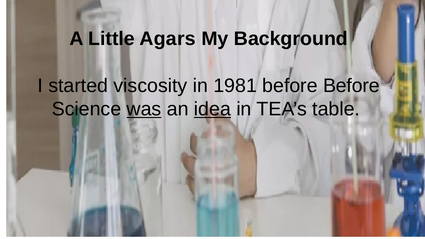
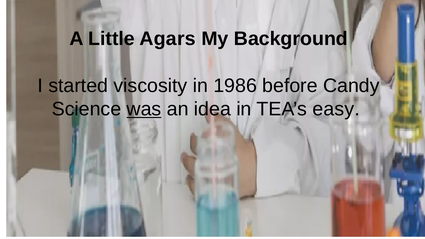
1981: 1981 -> 1986
before Before: Before -> Candy
idea underline: present -> none
table: table -> easy
